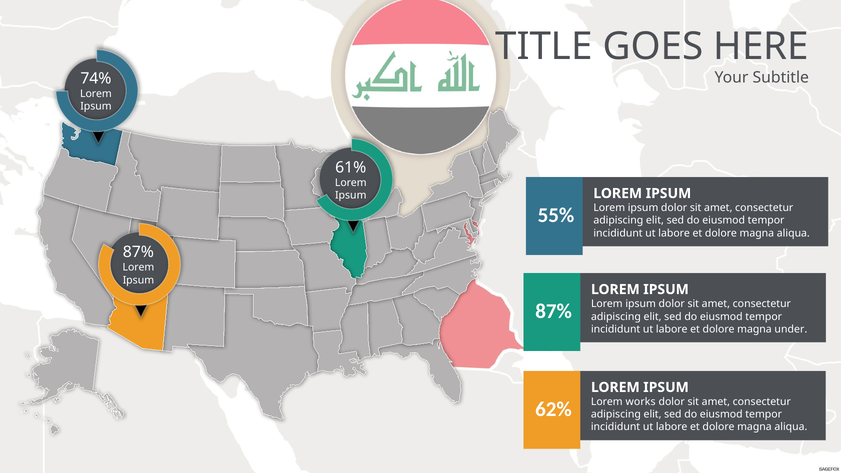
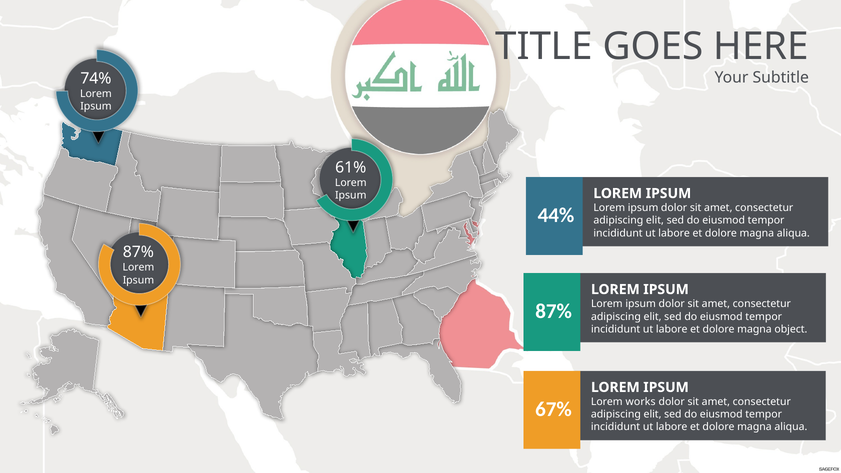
55%: 55% -> 44%
under: under -> object
62%: 62% -> 67%
